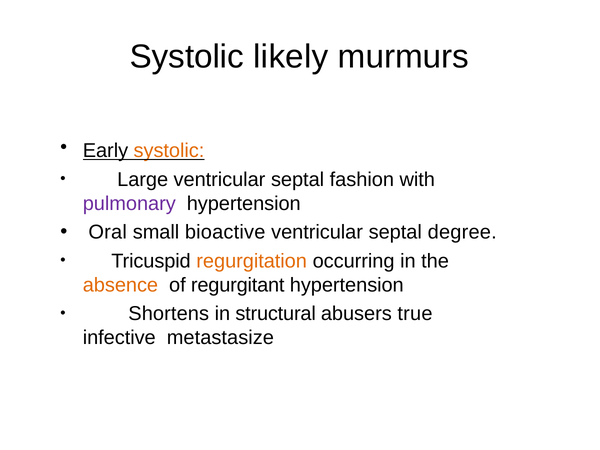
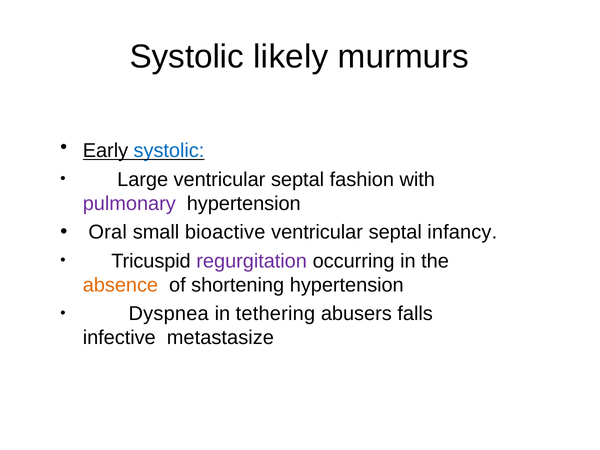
systolic at (169, 151) colour: orange -> blue
degree: degree -> infancy
regurgitation colour: orange -> purple
regurgitant: regurgitant -> shortening
Shortens: Shortens -> Dyspnea
structural: structural -> tethering
true: true -> falls
